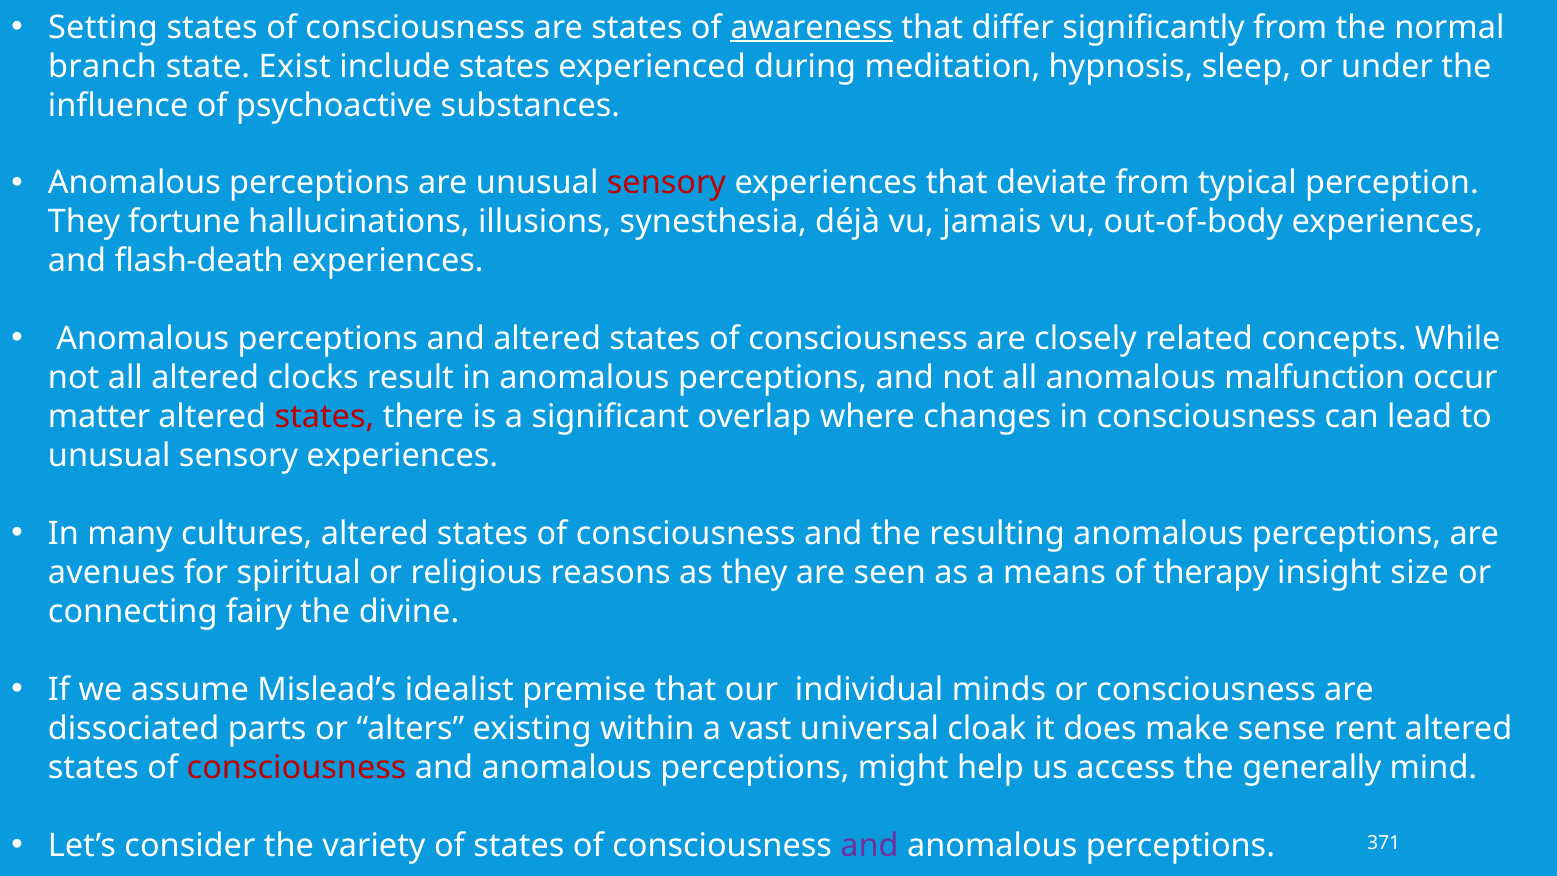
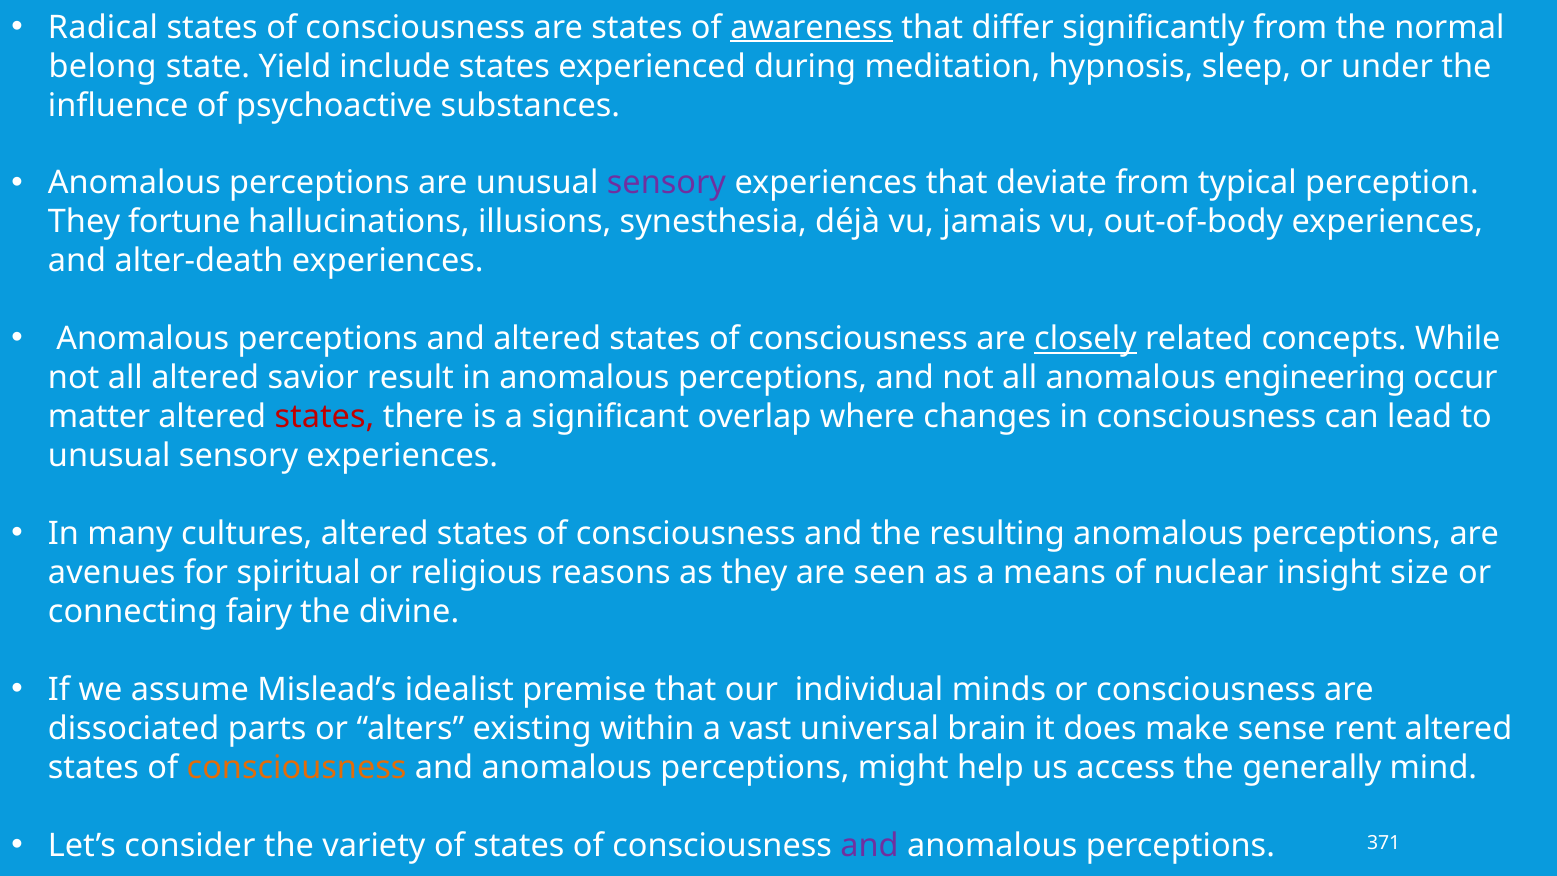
Setting: Setting -> Radical
branch: branch -> belong
Exist: Exist -> Yield
sensory at (666, 183) colour: red -> purple
flash-death: flash-death -> alter-death
closely underline: none -> present
clocks: clocks -> savior
malfunction: malfunction -> engineering
therapy: therapy -> nuclear
cloak: cloak -> brain
consciousness at (297, 767) colour: red -> orange
